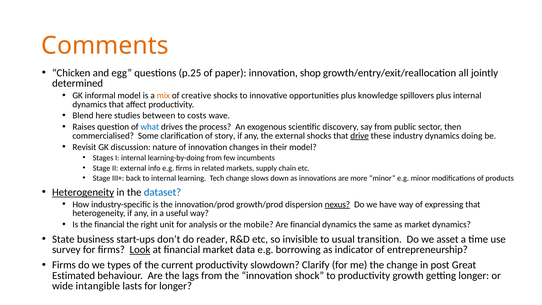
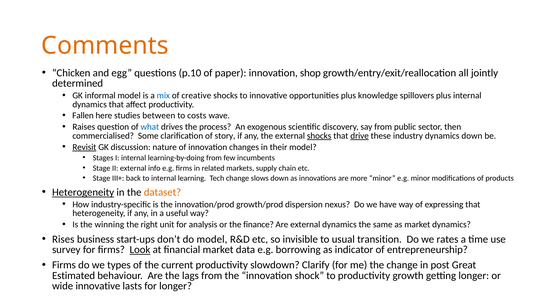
p.25: p.25 -> p.10
mix colour: orange -> blue
Blend: Blend -> Fallen
shocks at (319, 136) underline: none -> present
dynamics doing: doing -> down
Revisit underline: none -> present
dataset colour: blue -> orange
nexus underline: present -> none
the financial: financial -> winning
mobile: mobile -> finance
Are financial: financial -> external
State: State -> Rises
do reader: reader -> model
asset: asset -> rates
wide intangible: intangible -> innovative
